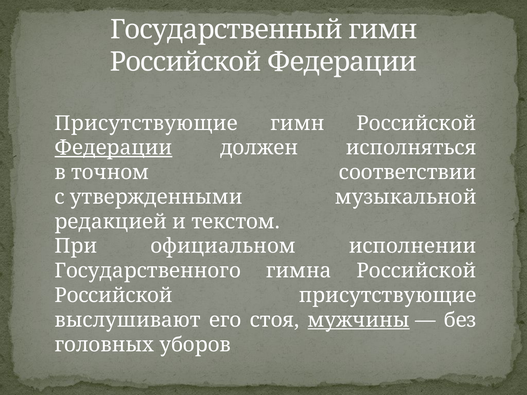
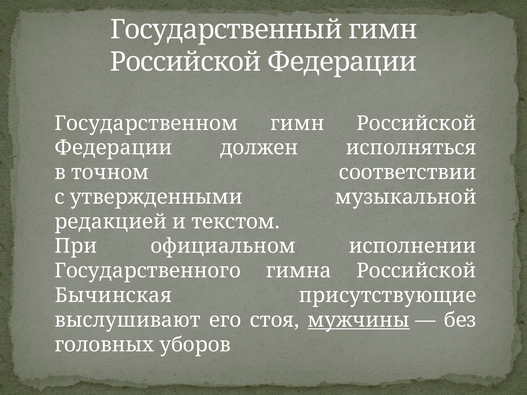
Присутствующие at (146, 123): Присутствующие -> Государственном
Федерации at (114, 148) underline: present -> none
Российской at (114, 296): Российской -> Бычинская
